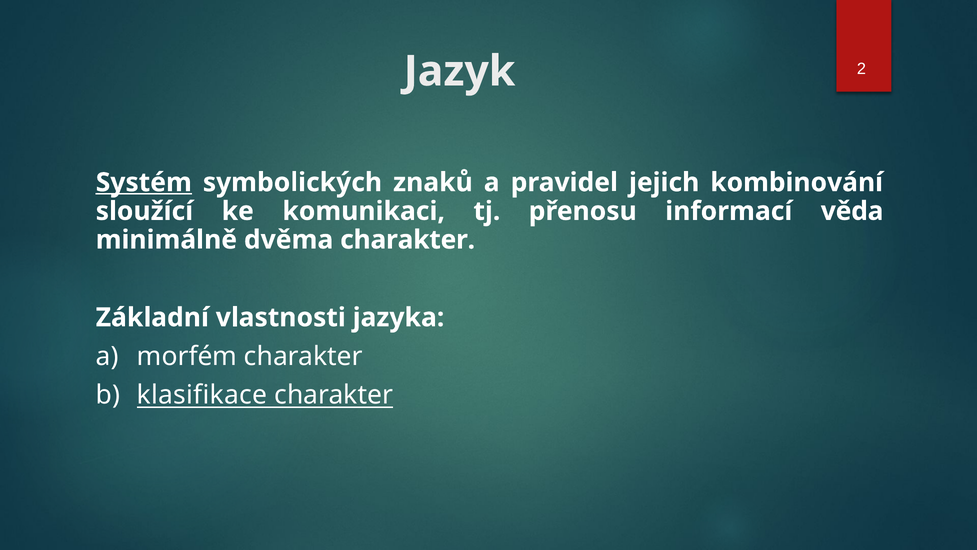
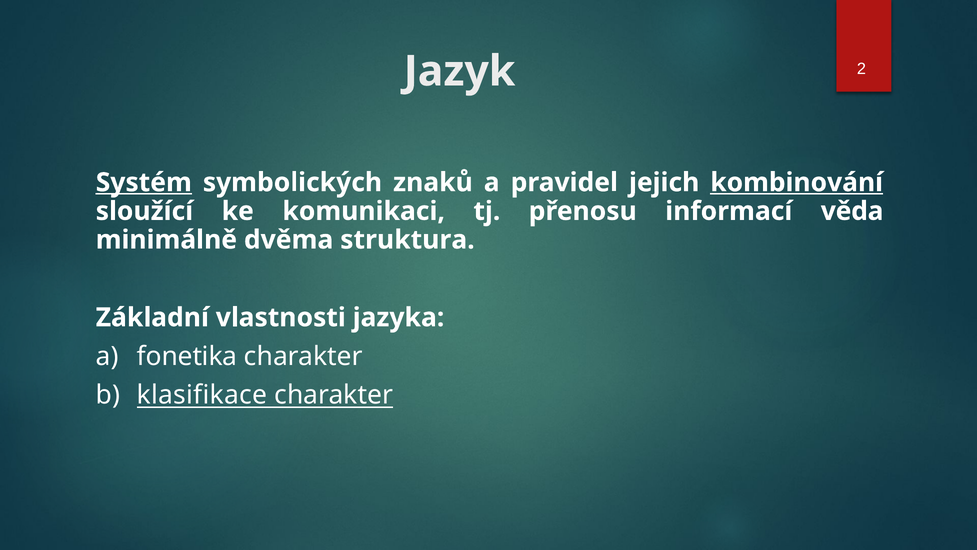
kombinování underline: none -> present
dvěma charakter: charakter -> struktura
morfém: morfém -> fonetika
